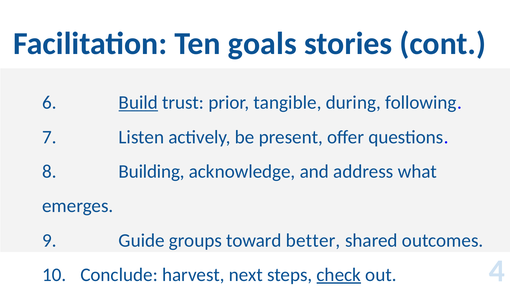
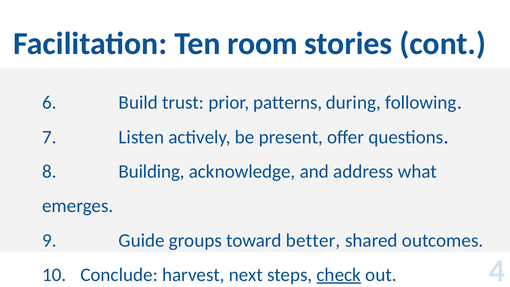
goals: goals -> room
Build underline: present -> none
tangible: tangible -> patterns
